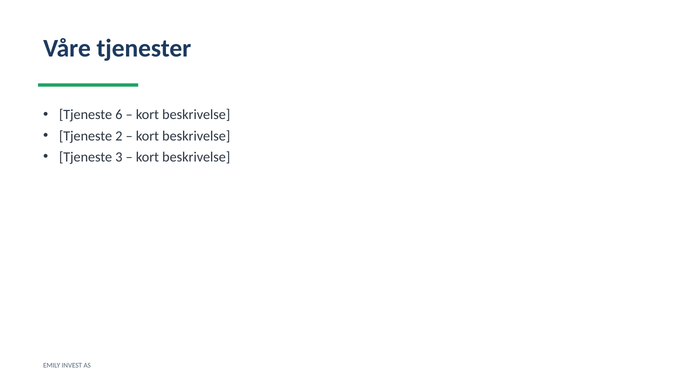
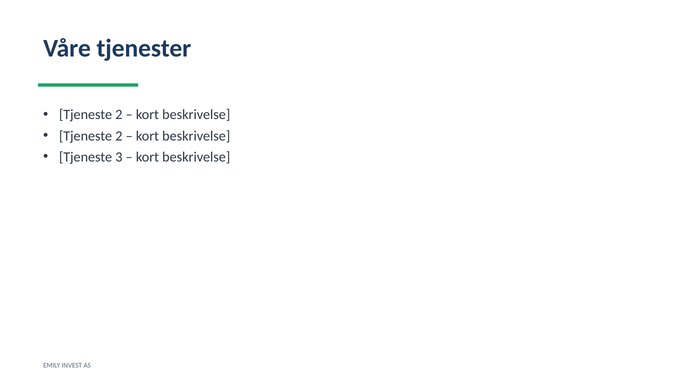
6 at (119, 115): 6 -> 2
